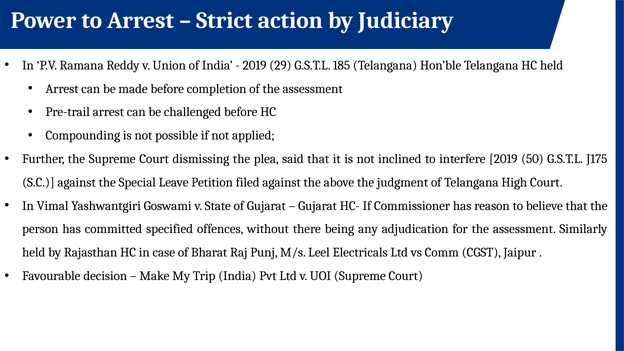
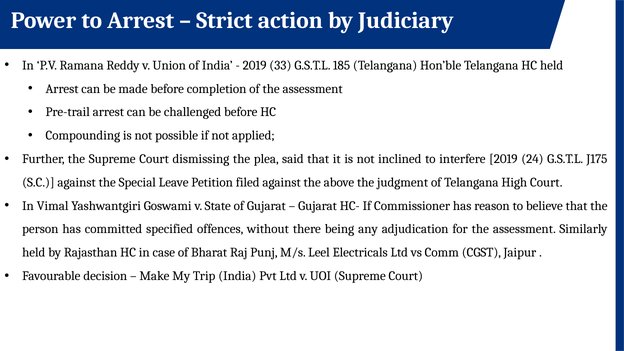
29: 29 -> 33
50: 50 -> 24
